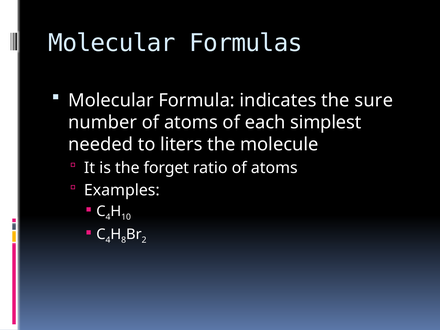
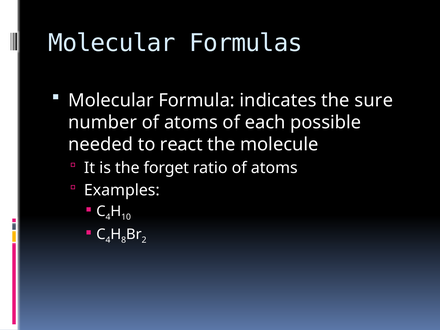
simplest: simplest -> possible
liters: liters -> react
